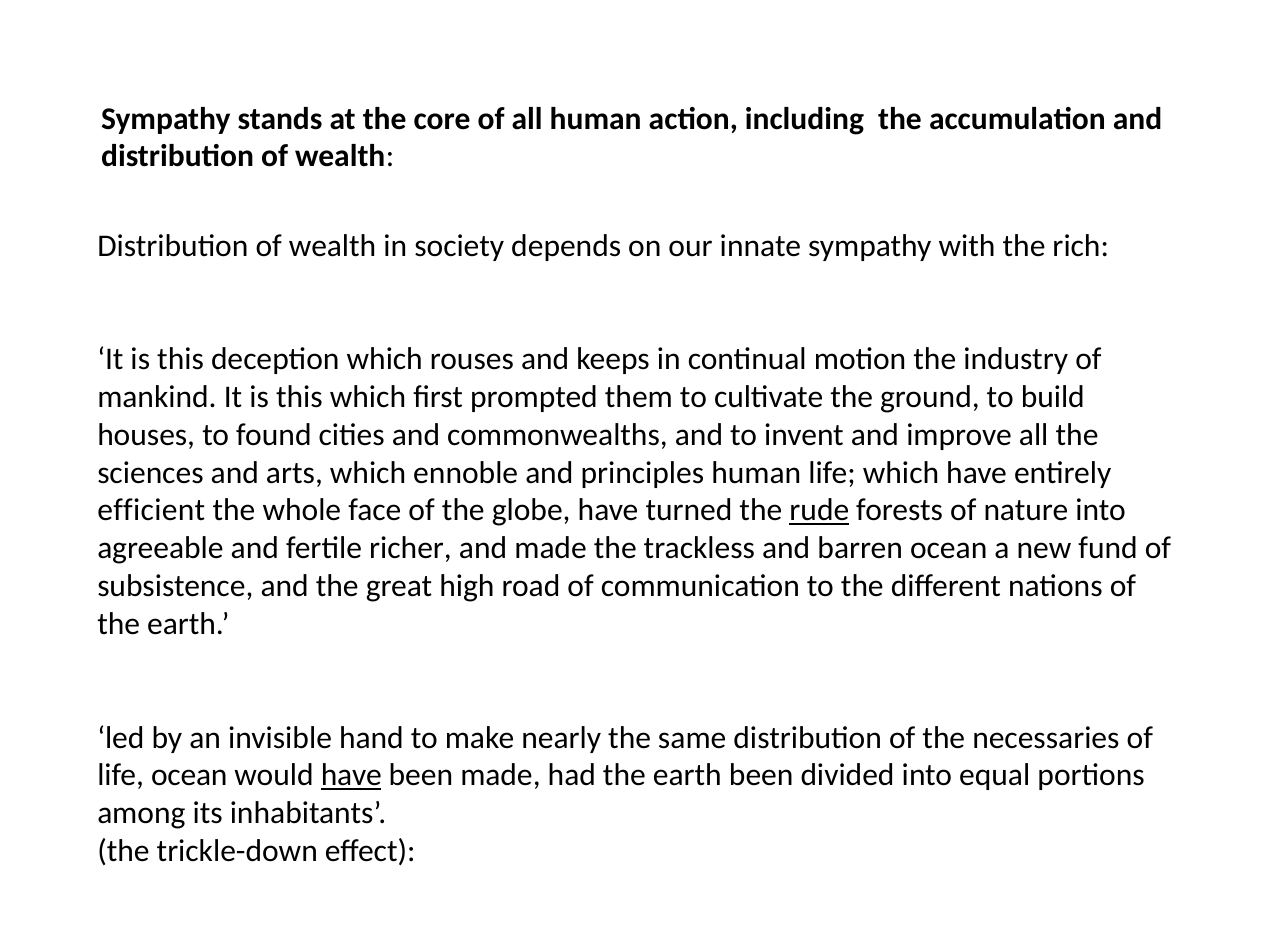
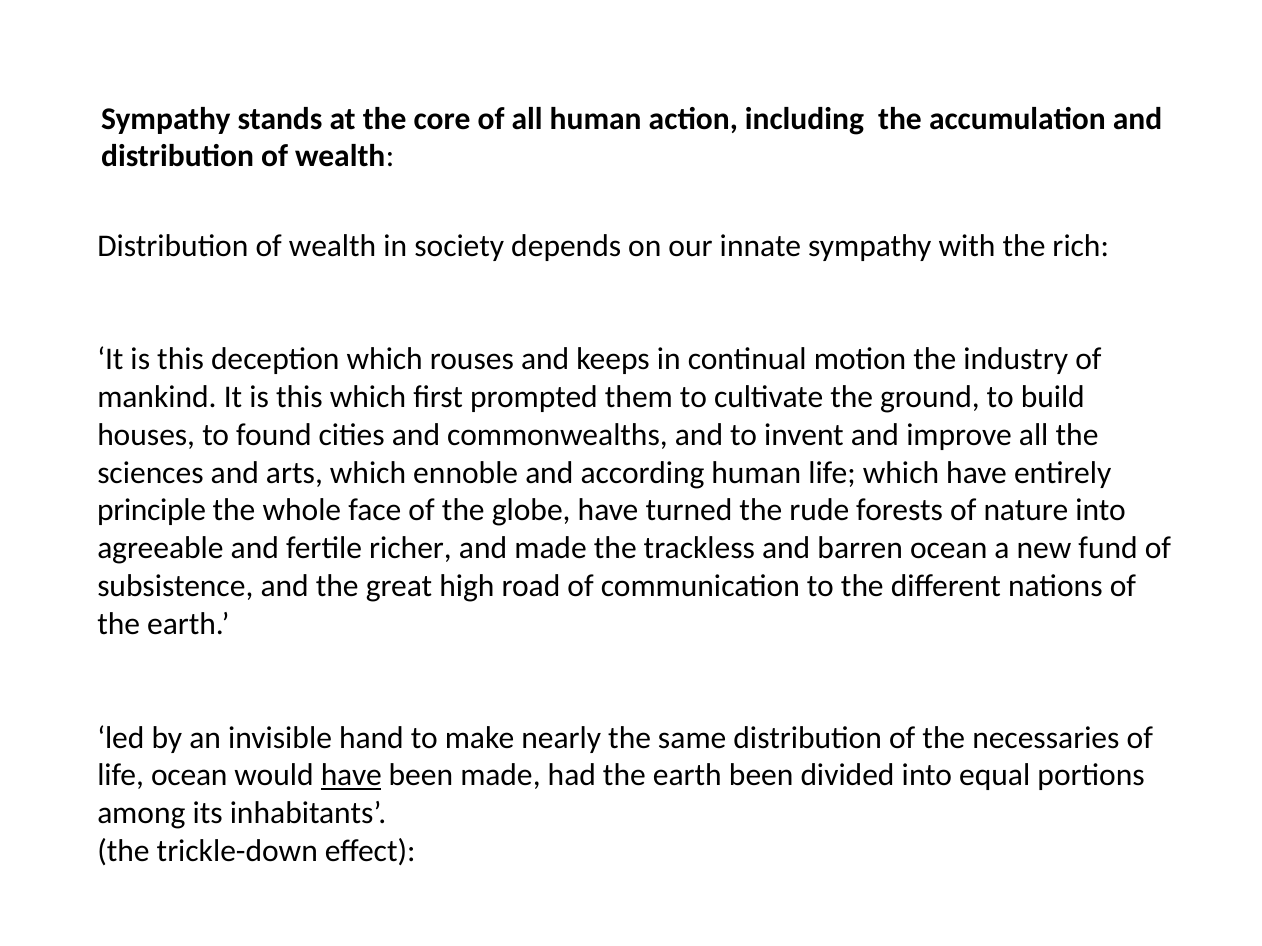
principles: principles -> according
efficient: efficient -> principle
rude underline: present -> none
